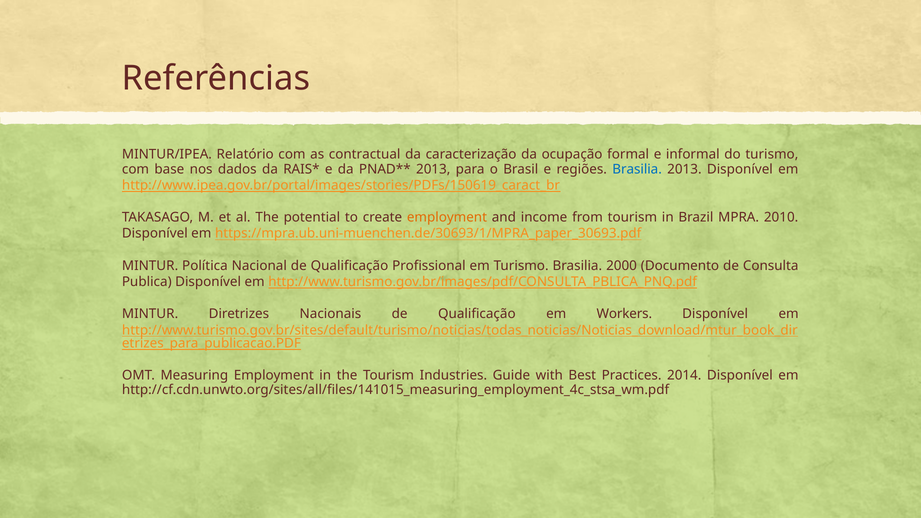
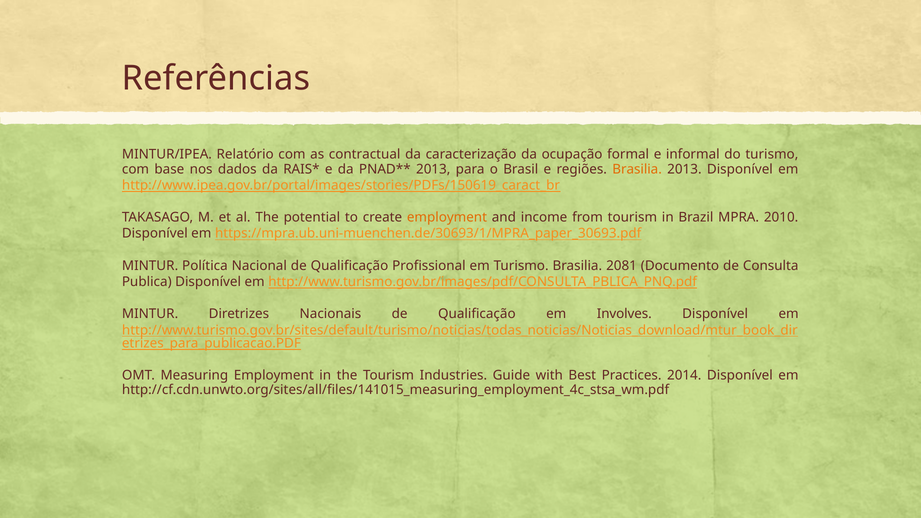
Brasilia at (637, 169) colour: blue -> orange
2000: 2000 -> 2081
Workers: Workers -> Involves
